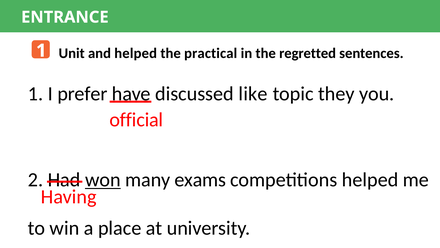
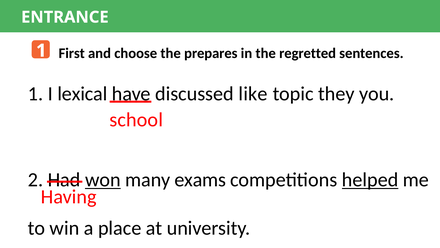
Unit: Unit -> First
and helped: helped -> choose
practical: practical -> prepares
prefer: prefer -> lexical
official: official -> school
helped at (370, 179) underline: none -> present
